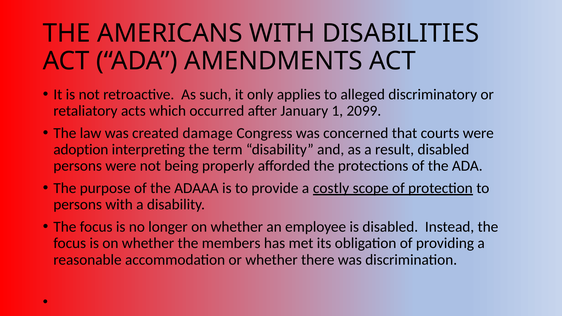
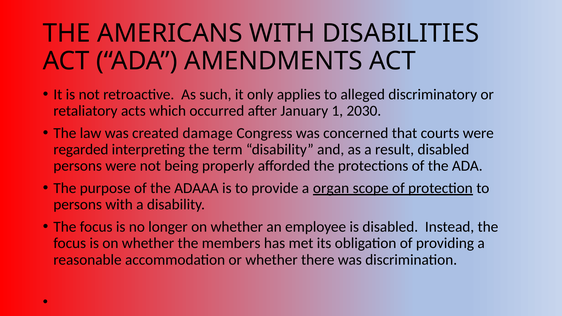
2099: 2099 -> 2030
adoption: adoption -> regarded
costly: costly -> organ
